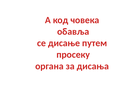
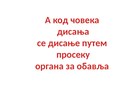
обавља: обавља -> дисања
дисања: дисања -> обавља
